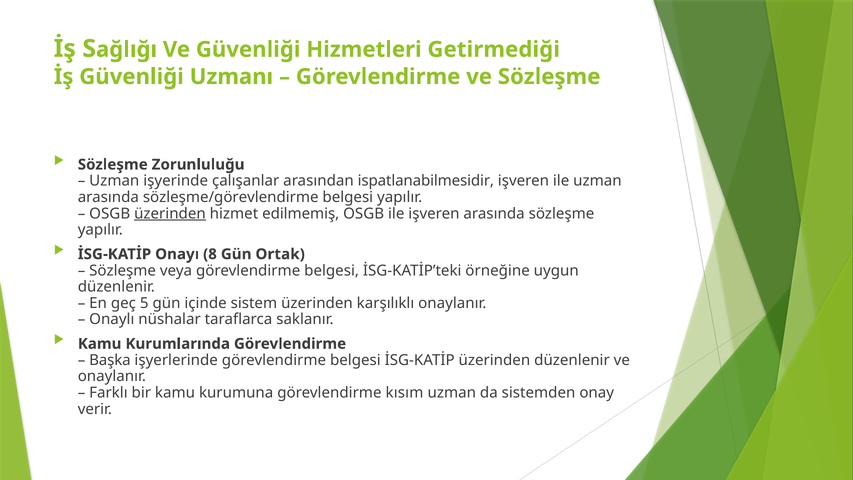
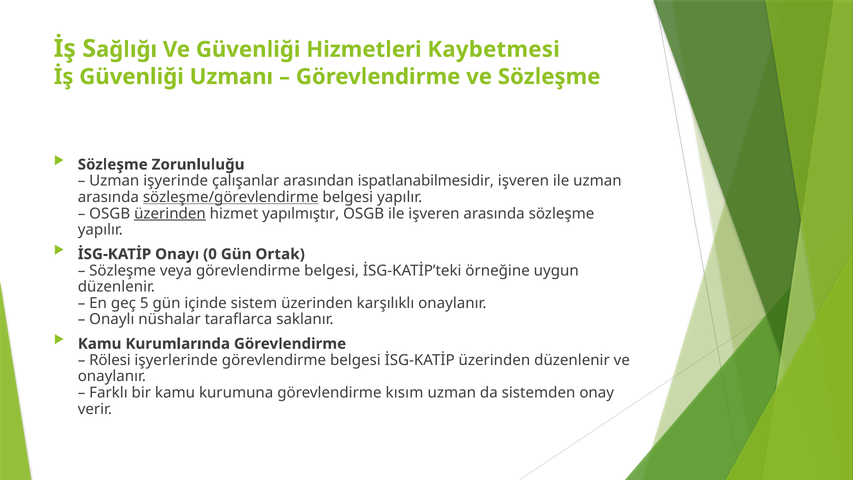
Getirmediği: Getirmediği -> Kaybetmesi
sözleşme/görevlendirme underline: none -> present
edilmemiş: edilmemiş -> yapılmıştır
8: 8 -> 0
Başka: Başka -> Rölesi
